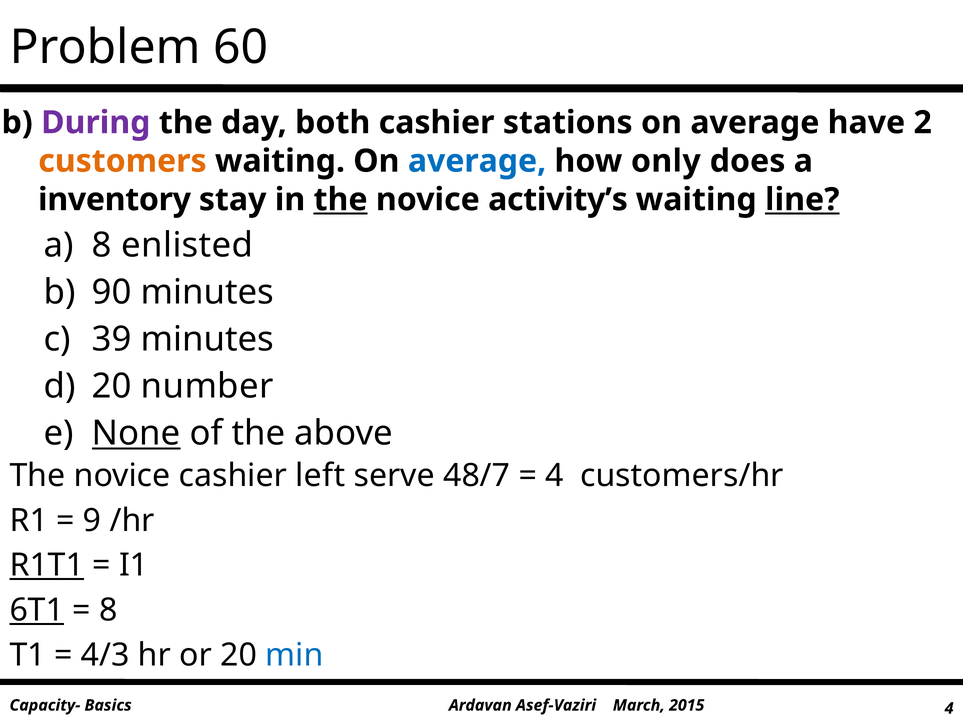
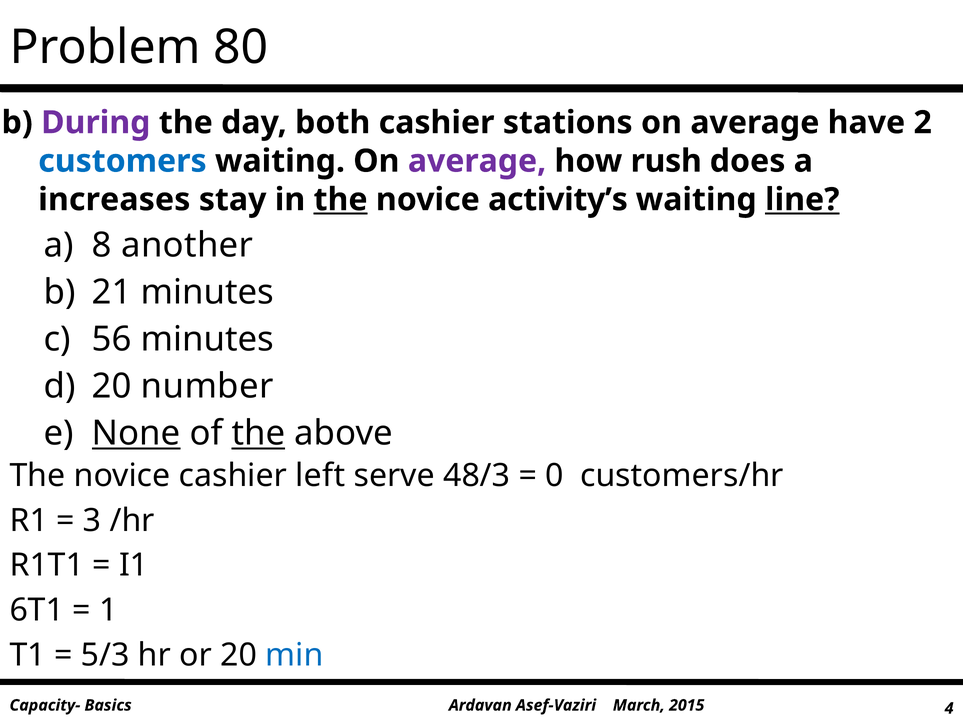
60: 60 -> 80
customers colour: orange -> blue
average at (477, 161) colour: blue -> purple
only: only -> rush
inventory: inventory -> increases
enlisted: enlisted -> another
90: 90 -> 21
39: 39 -> 56
the at (258, 434) underline: none -> present
48/7: 48/7 -> 48/3
4 at (554, 476): 4 -> 0
9: 9 -> 3
R1T1 underline: present -> none
6T1 underline: present -> none
8 at (108, 611): 8 -> 1
4/3: 4/3 -> 5/3
